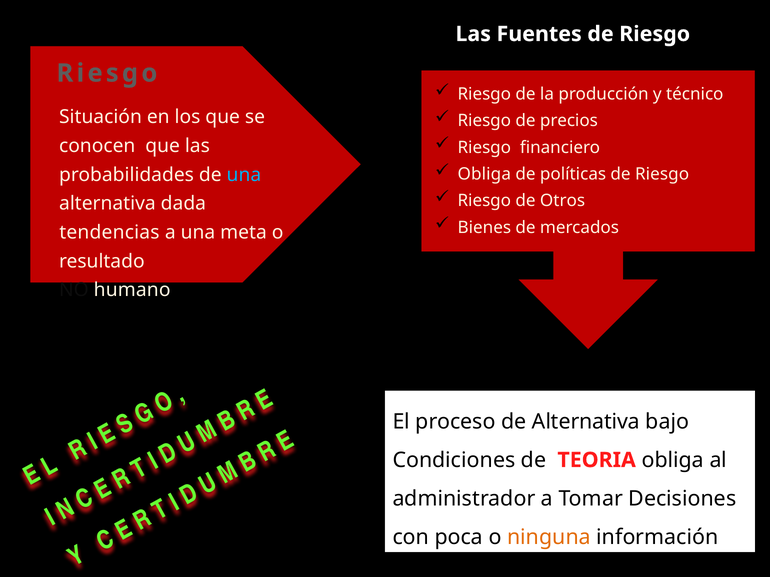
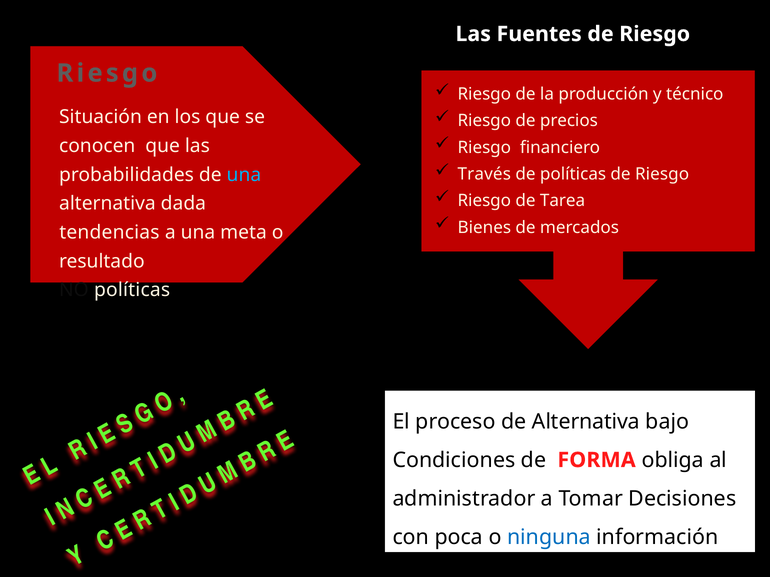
Obliga at (484, 174): Obliga -> Través
Otros: Otros -> Tarea
NO humano: humano -> políticas
TEORIA: TEORIA -> FORMA
ninguna colour: orange -> blue
